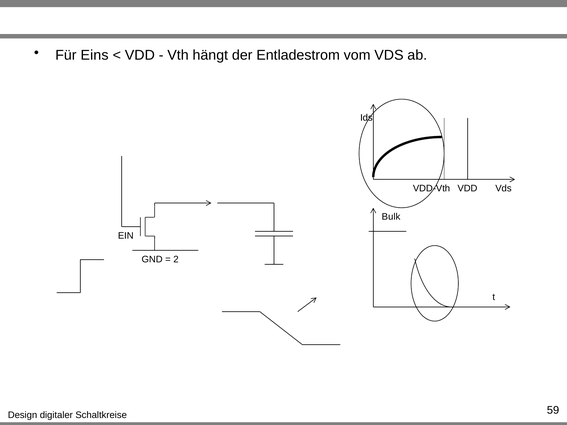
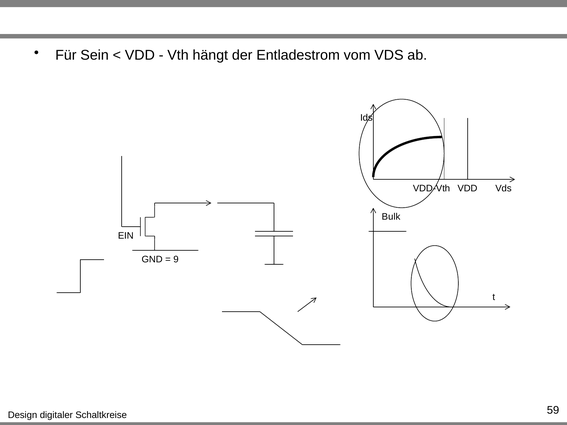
Eins: Eins -> Sein
2: 2 -> 9
